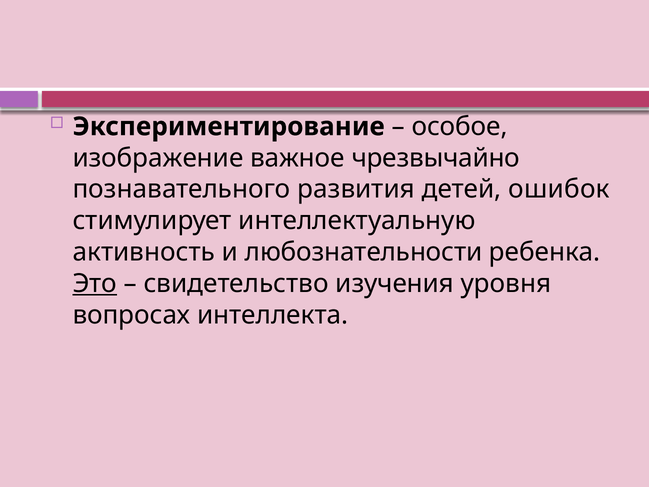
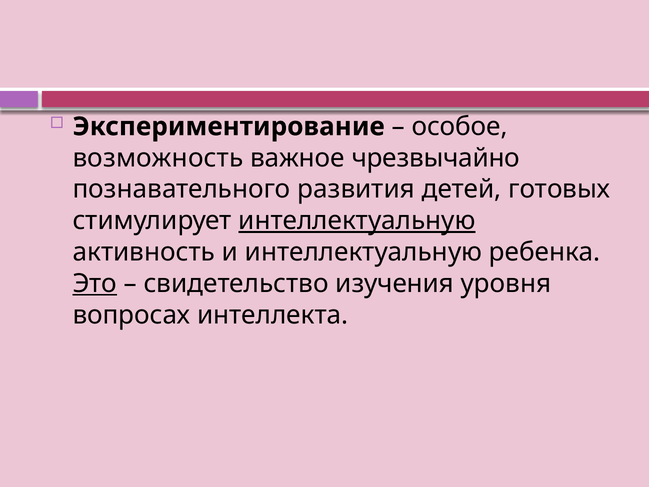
изображение: изображение -> возможность
ошибок: ошибок -> готовых
интеллектуальную at (357, 221) underline: none -> present
и любознательности: любознательности -> интеллектуальную
